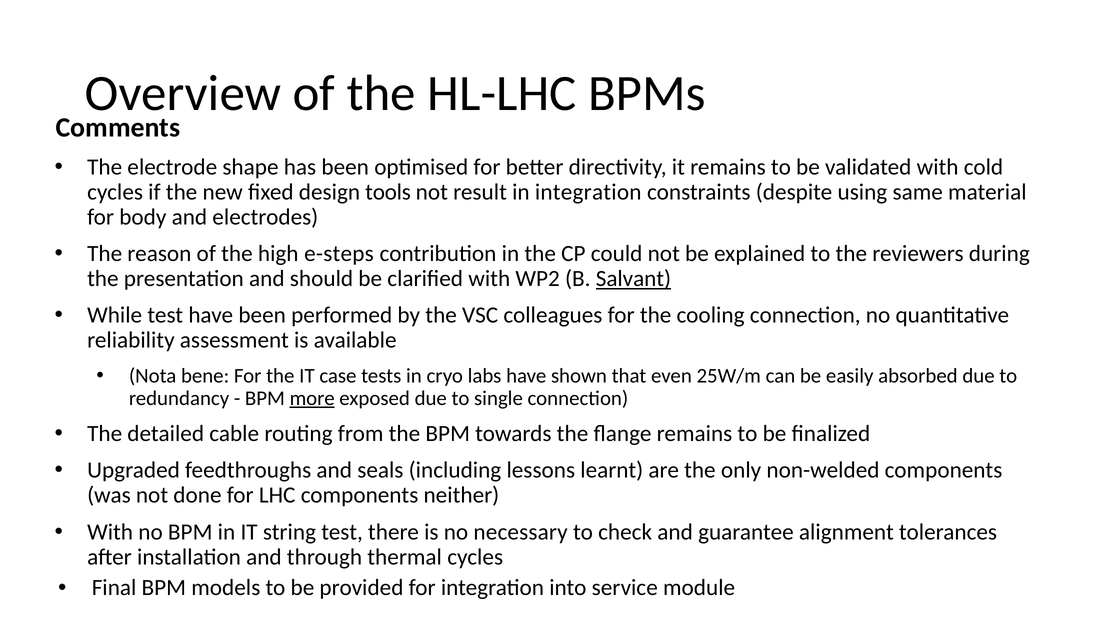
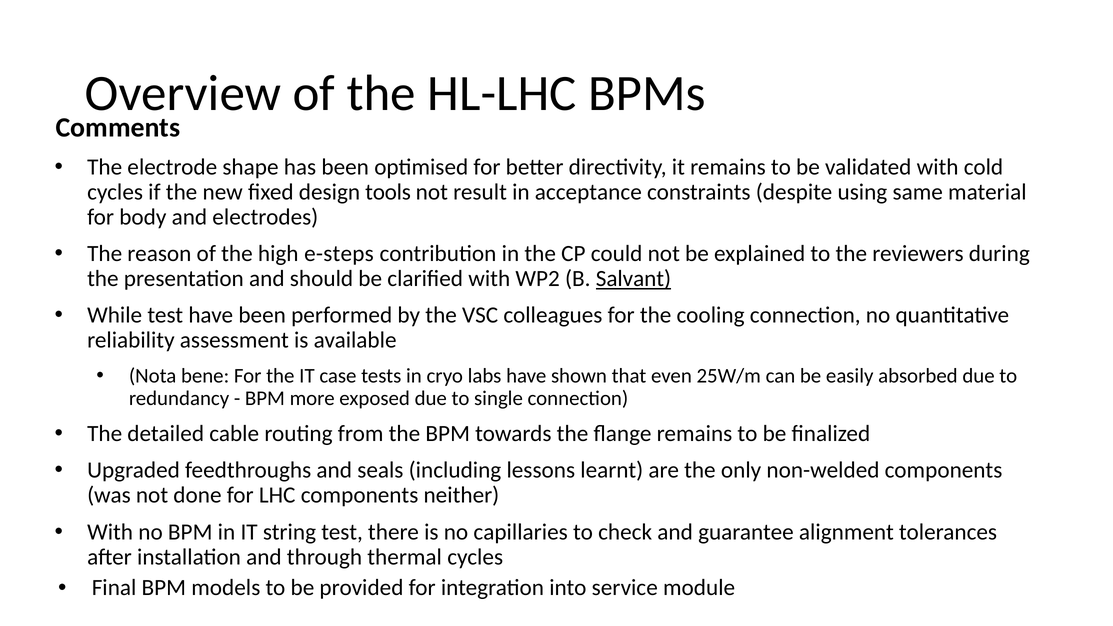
in integration: integration -> acceptance
more underline: present -> none
necessary: necessary -> capillaries
